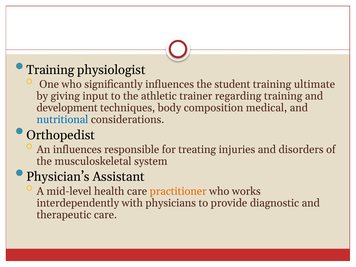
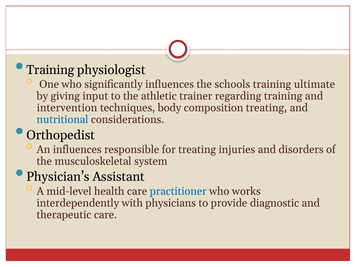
student: student -> schools
development: development -> intervention
composition medical: medical -> treating
practitioner colour: orange -> blue
